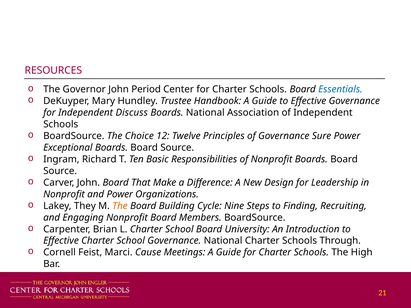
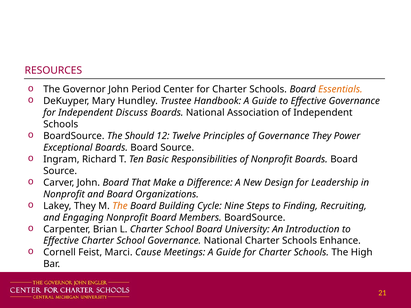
Essentials colour: blue -> orange
Choice: Choice -> Should
Governance Sure: Sure -> They
and Power: Power -> Board
Through: Through -> Enhance
